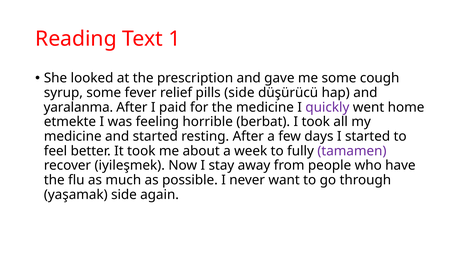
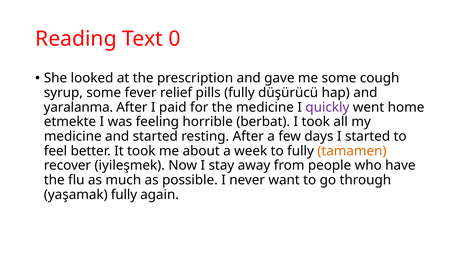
1: 1 -> 0
pills side: side -> fully
tamamen colour: purple -> orange
yaşamak side: side -> fully
